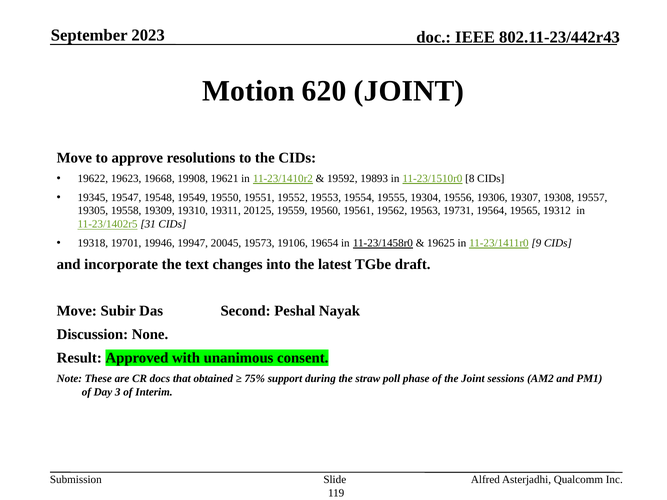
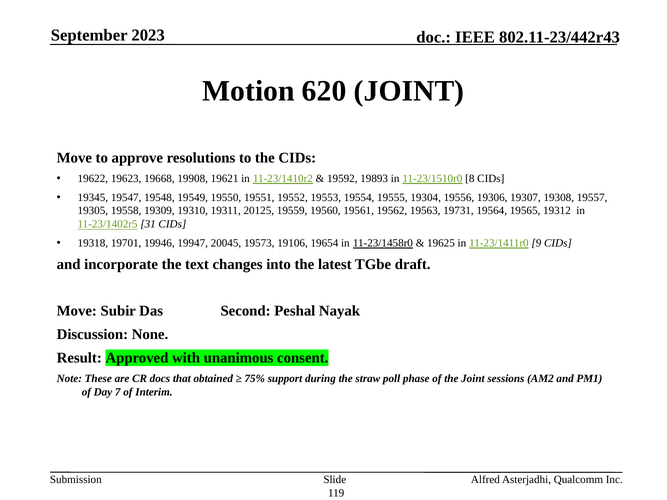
3: 3 -> 7
